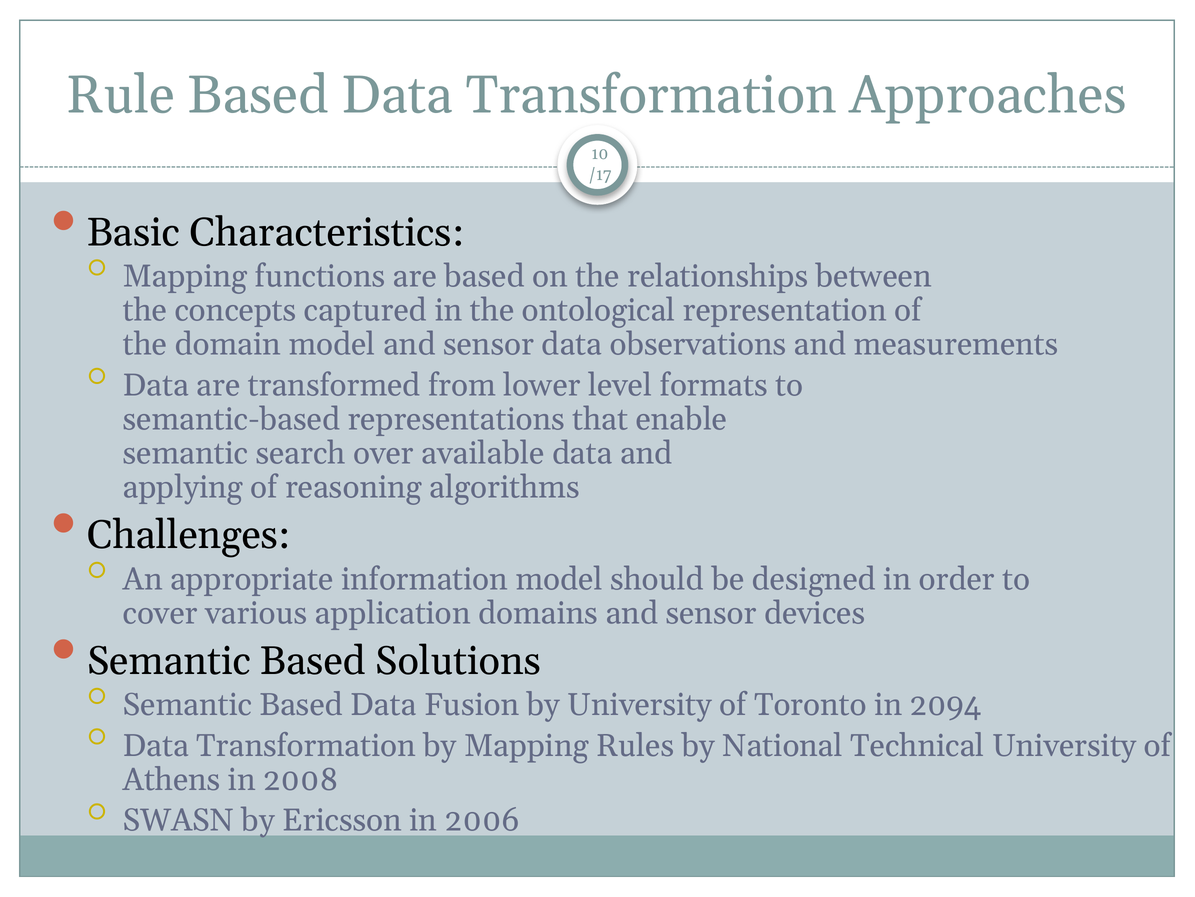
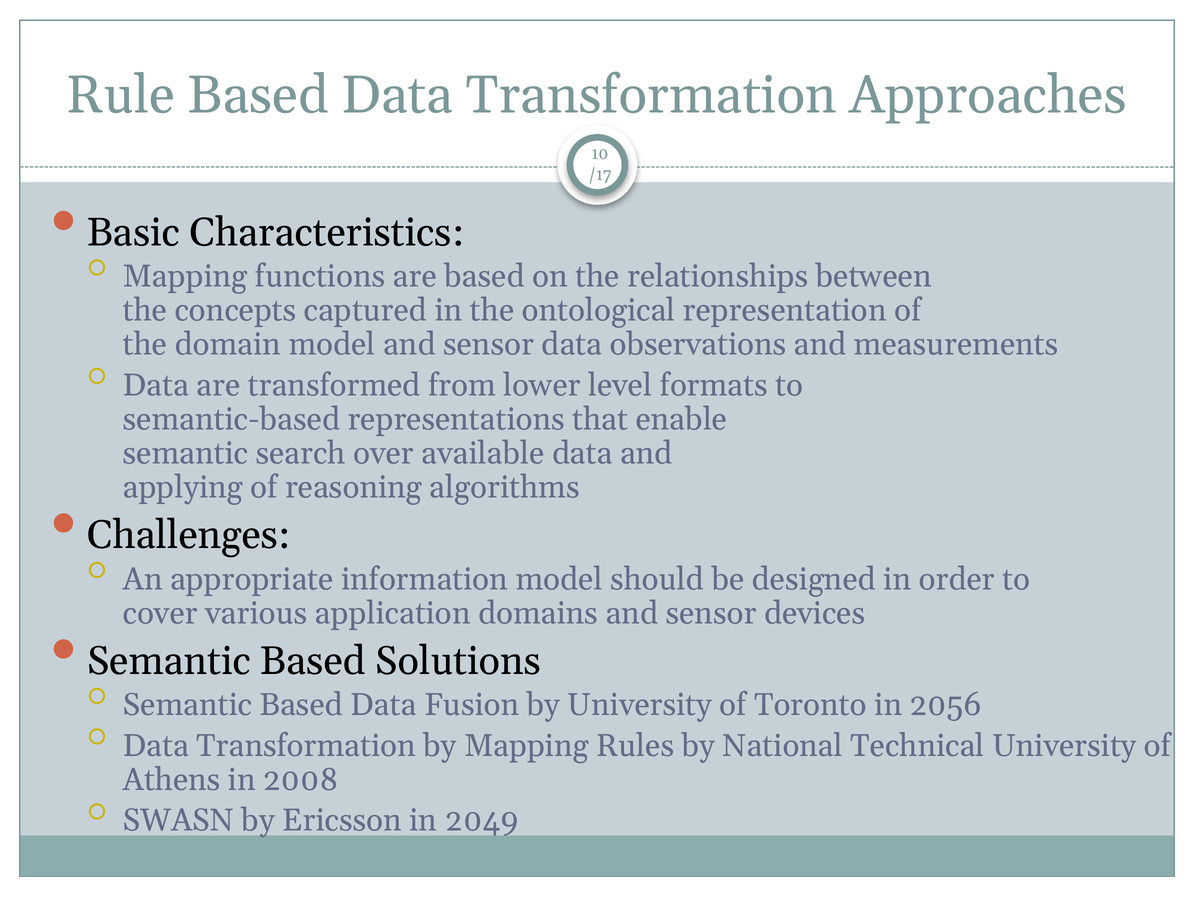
2094: 2094 -> 2056
2006: 2006 -> 2049
